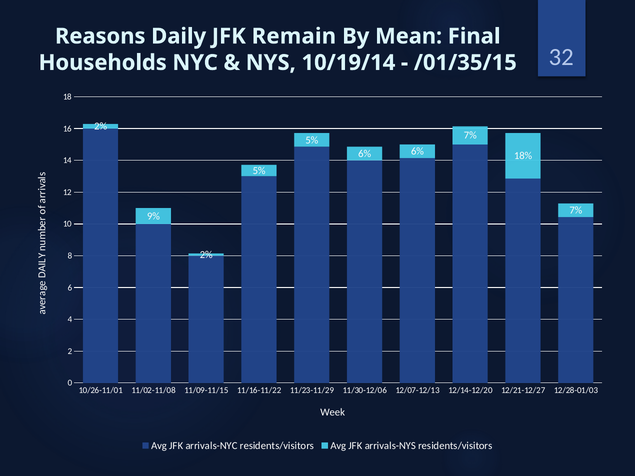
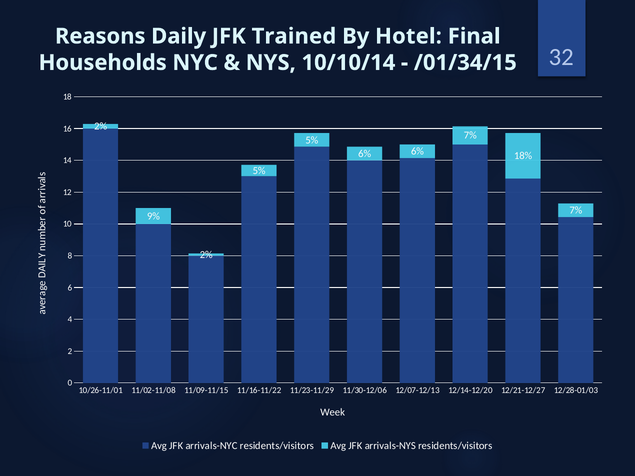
Remain: Remain -> Trained
Mean: Mean -> Hotel
10/19/14: 10/19/14 -> 10/10/14
/01/35/15: /01/35/15 -> /01/34/15
